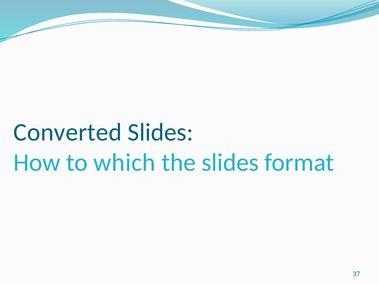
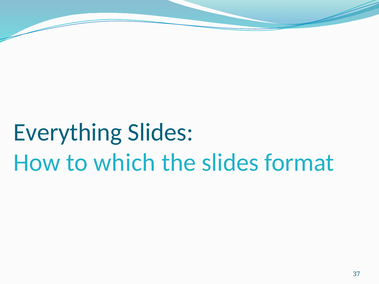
Converted: Converted -> Everything
